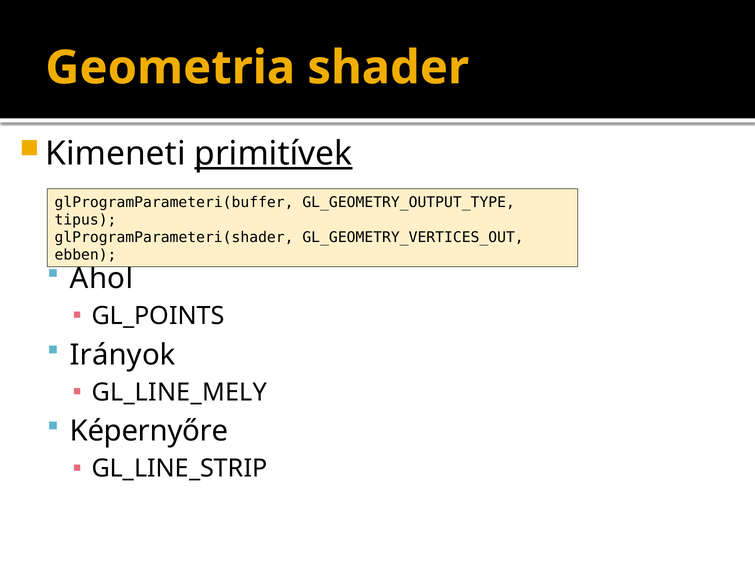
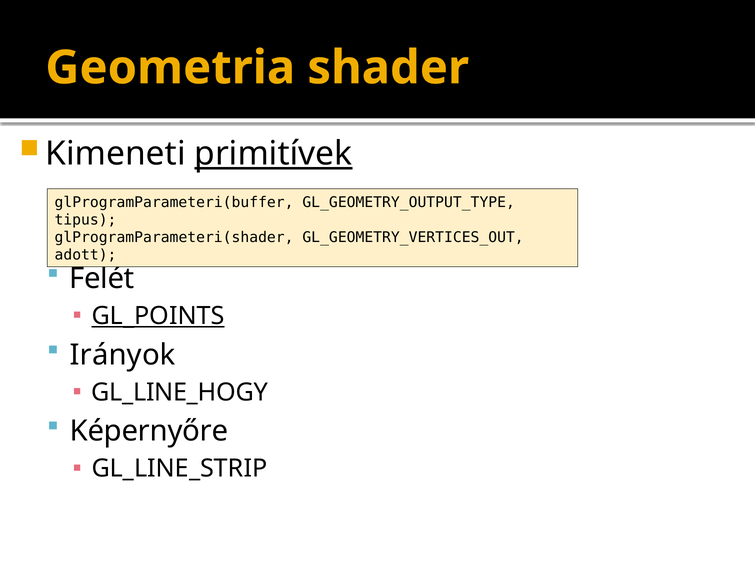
ebben: ebben -> adott
Ahol: Ahol -> Felét
GL_POINTS underline: none -> present
GL_LINE_MELY: GL_LINE_MELY -> GL_LINE_HOGY
